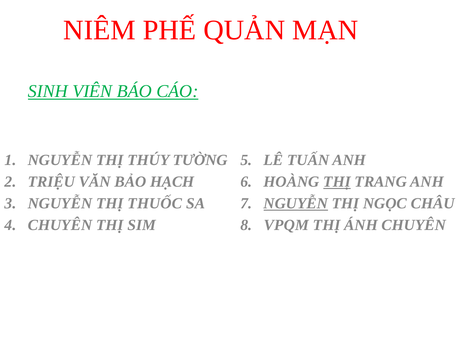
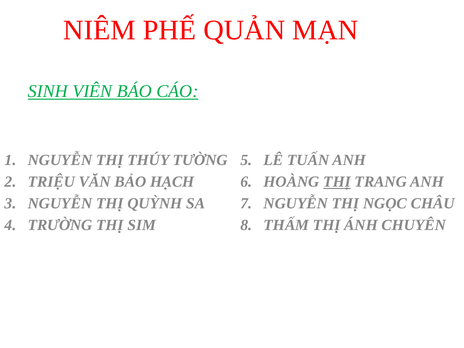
THUỐC: THUỐC -> QUỲNH
NGUYỄN at (296, 203) underline: present -> none
CHUYÊN at (60, 225): CHUYÊN -> TRƯỜNG
VPQM: VPQM -> THẤM
